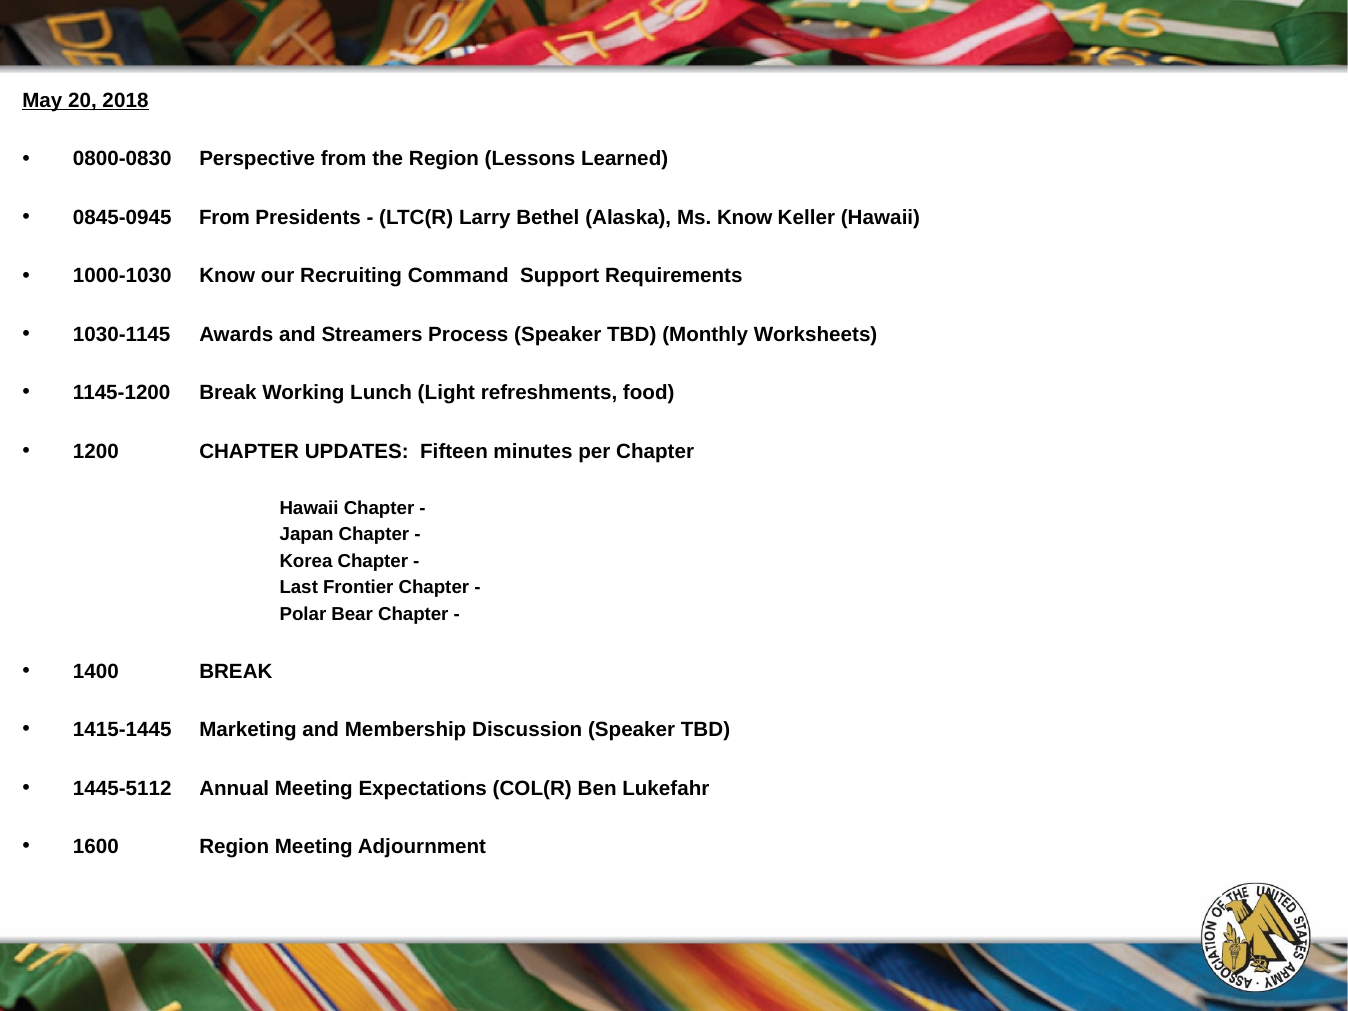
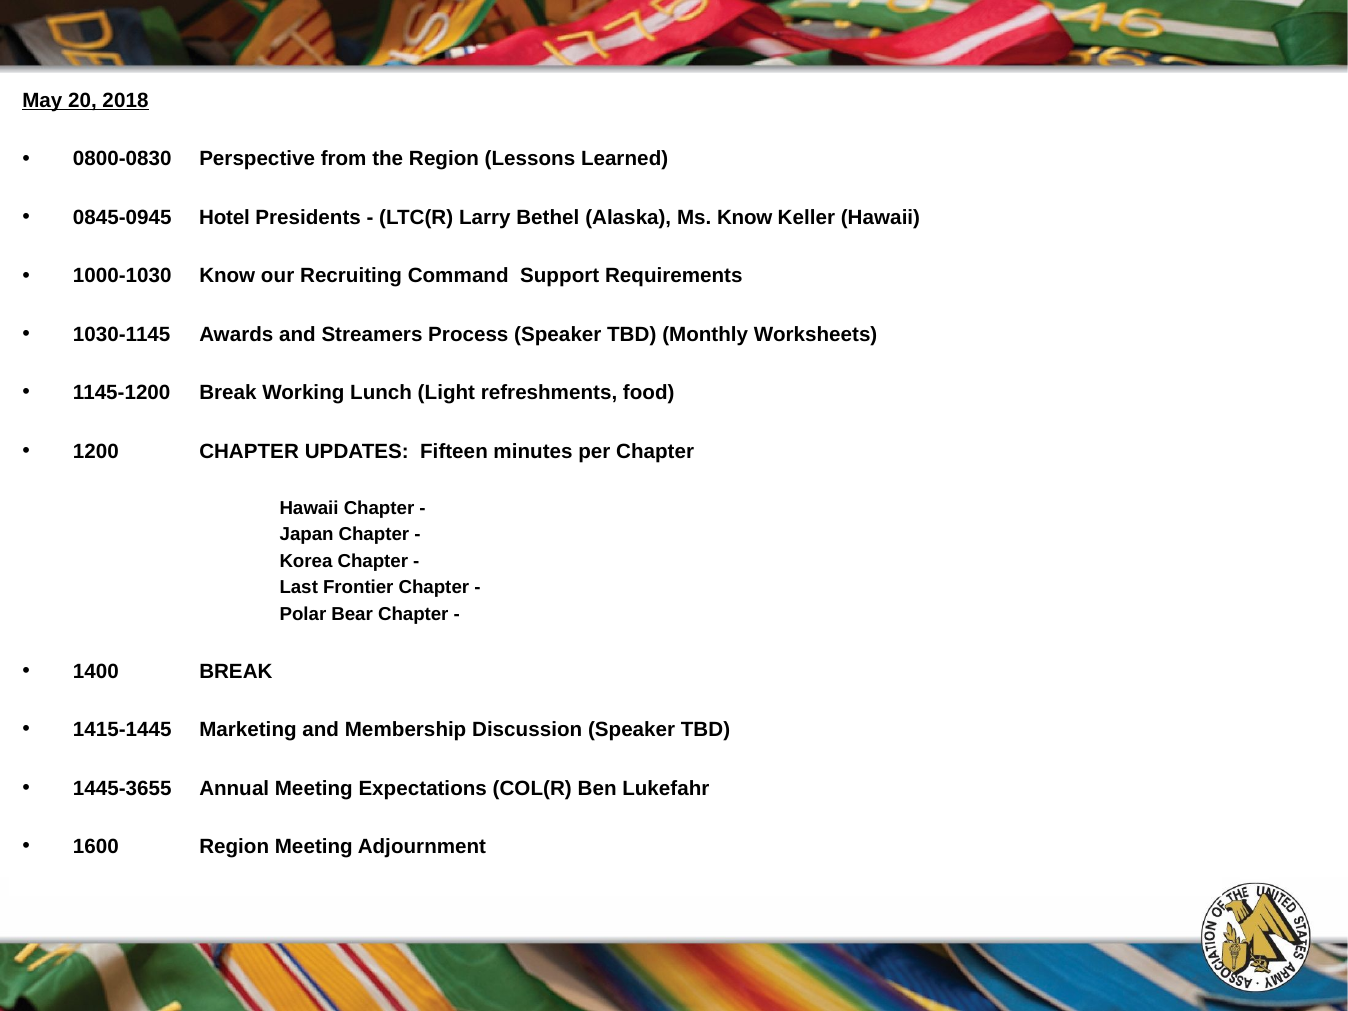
0845-0945 From: From -> Hotel
1445-5112: 1445-5112 -> 1445-3655
